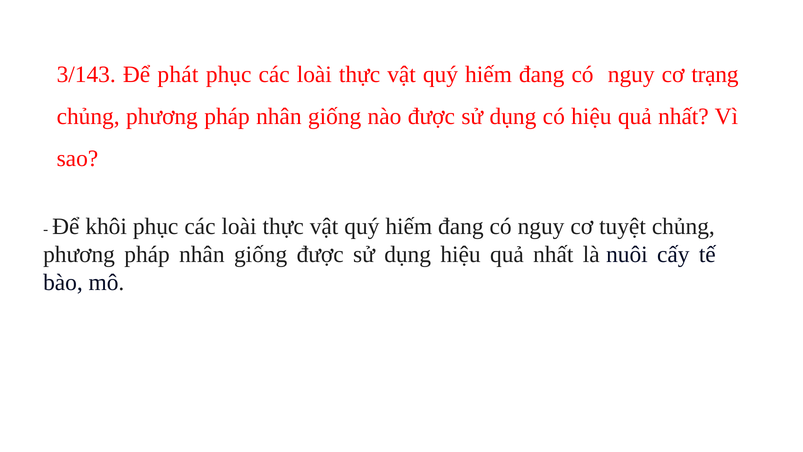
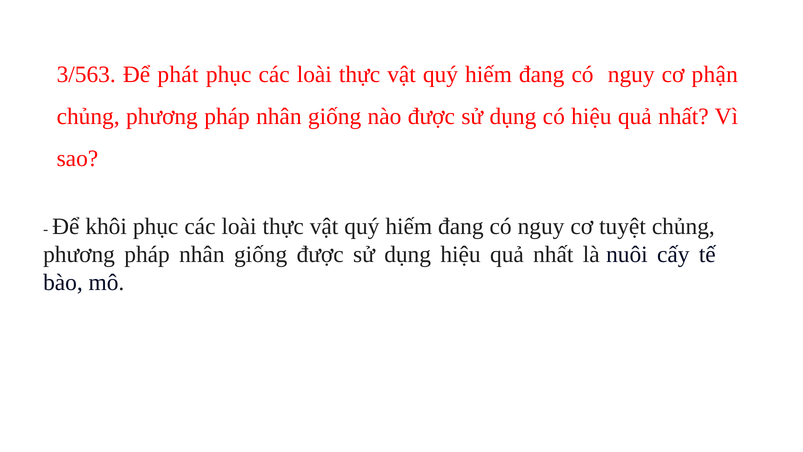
3/143: 3/143 -> 3/563
trạng: trạng -> phận
